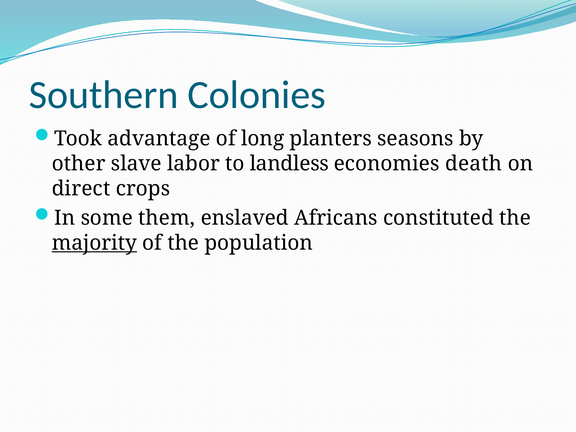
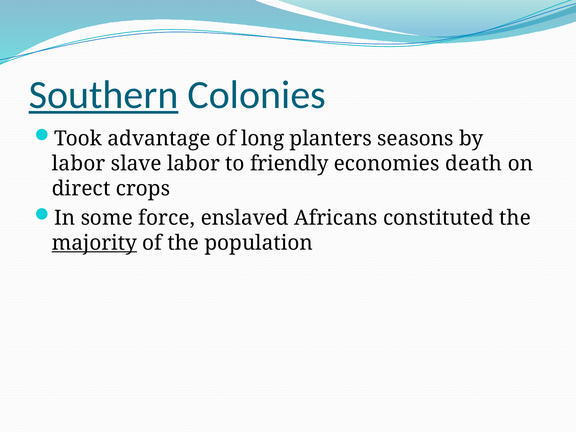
Southern underline: none -> present
other at (79, 164): other -> labor
landless: landless -> friendly
them: them -> force
